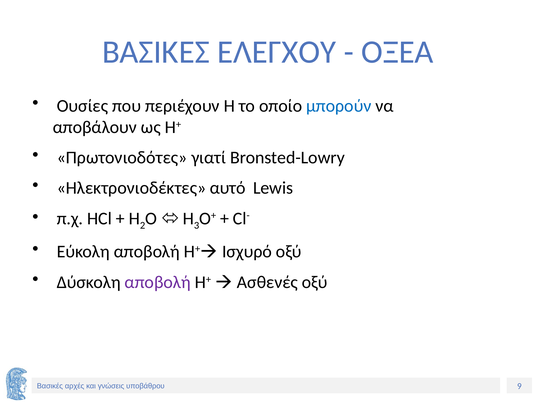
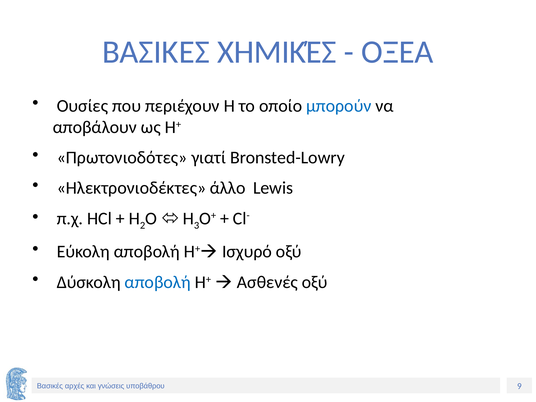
ΕΛΕΓΧΟΥ: ΕΛΕΓΧΟΥ -> ΧΗΜΙΚΈΣ
αυτό: αυτό -> άλλο
αποβολή at (158, 282) colour: purple -> blue
